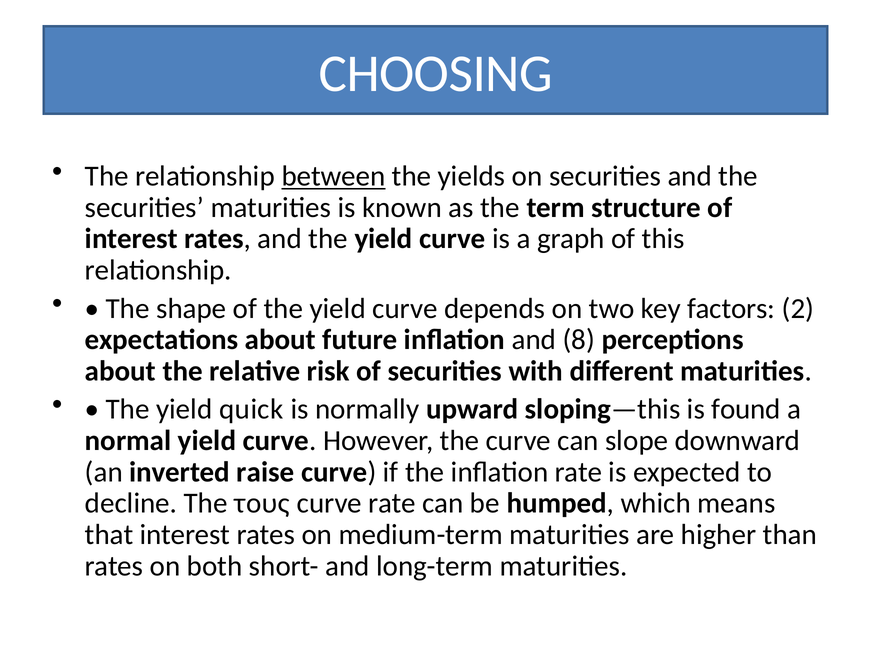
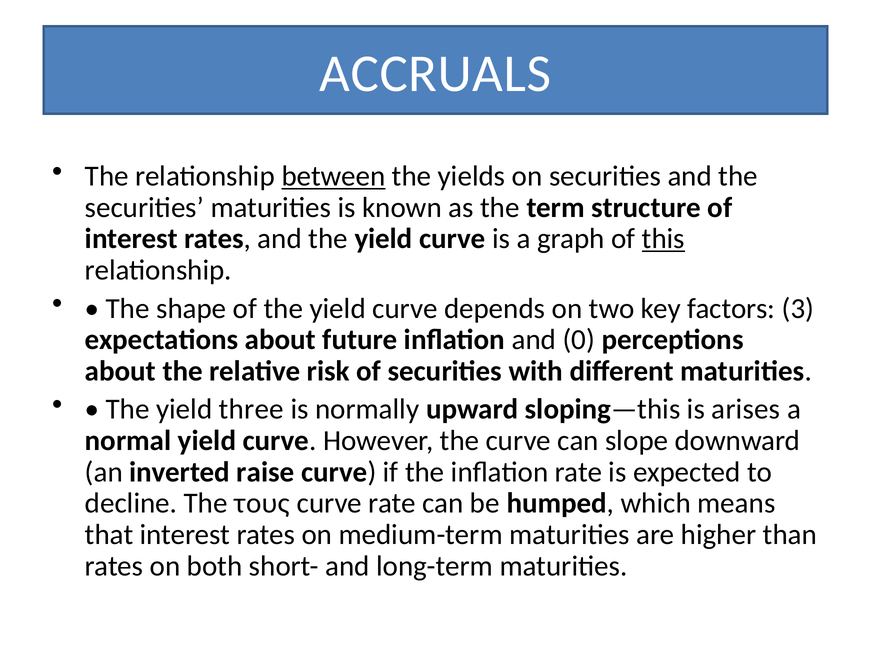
CHOOSING: CHOOSING -> ACCRUALS
this underline: none -> present
2: 2 -> 3
8: 8 -> 0
quick: quick -> three
found: found -> arises
